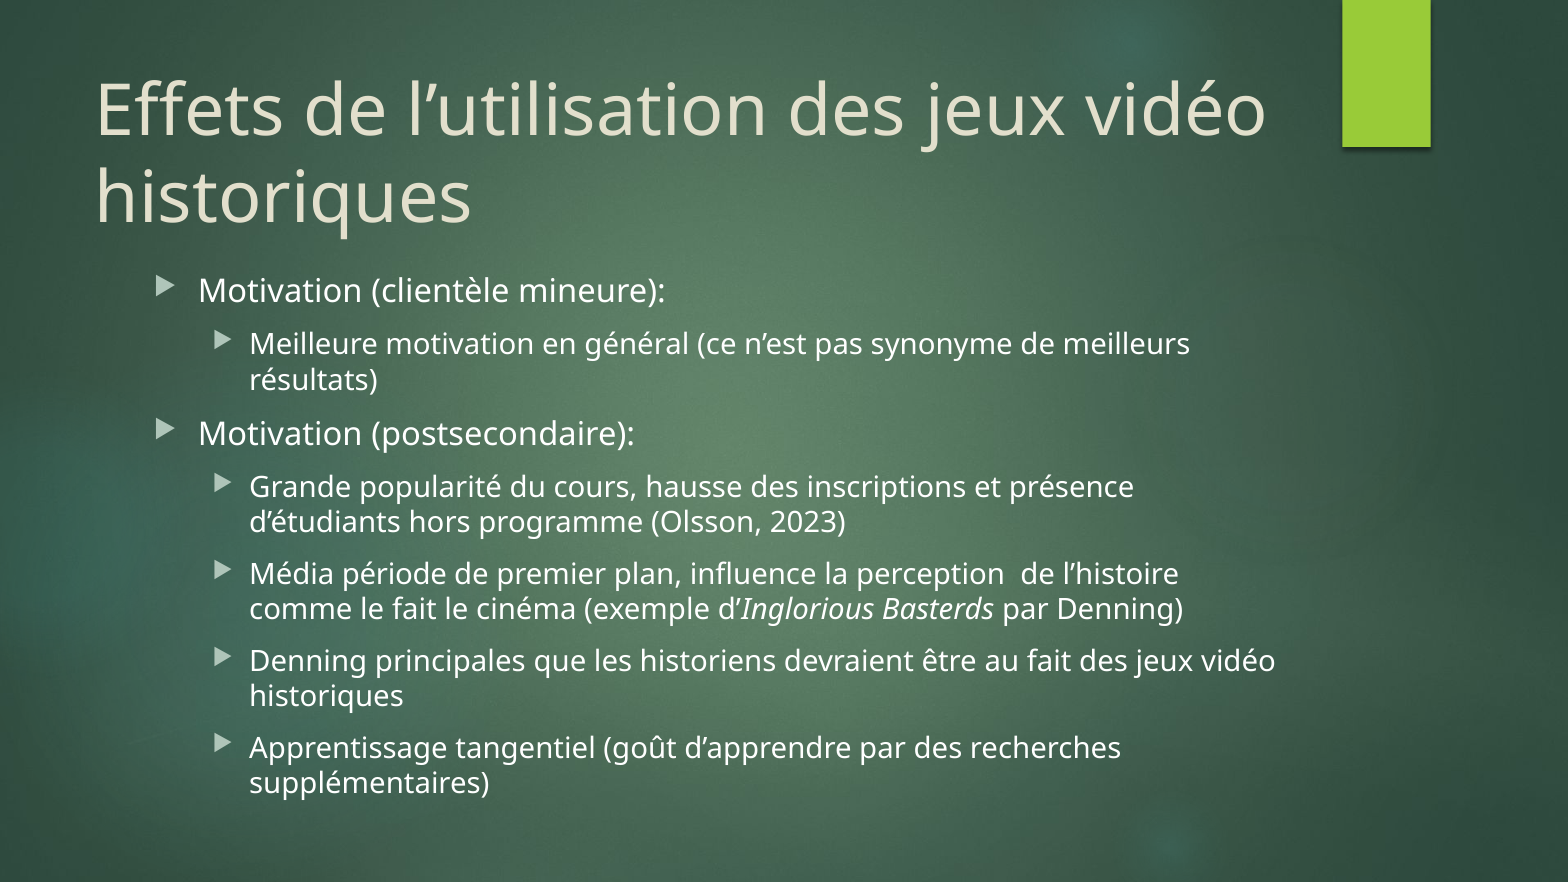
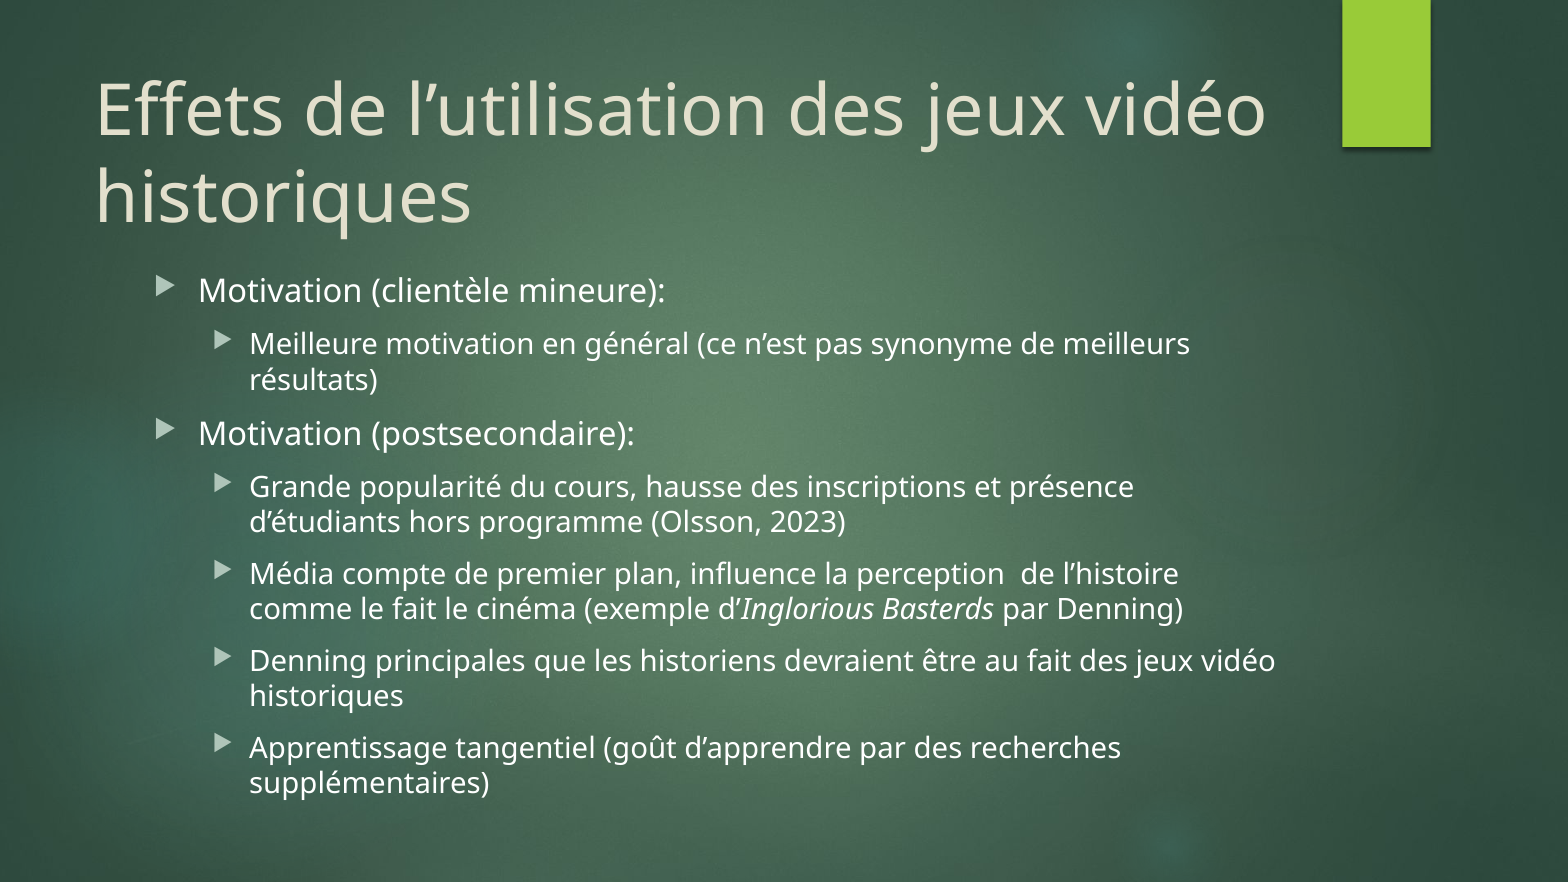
période: période -> compte
